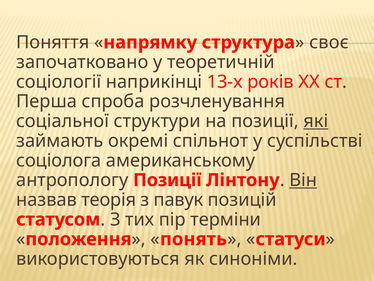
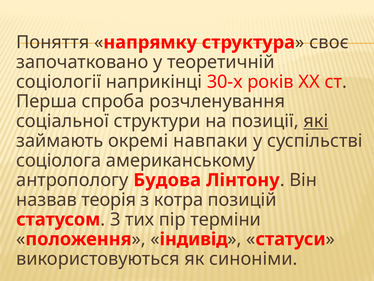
13-х: 13-х -> 30-х
спільнот: спільнот -> навпаки
антропологу Позиції: Позиції -> Будова
Він underline: present -> none
павук: павук -> котра
понять: понять -> індивід
